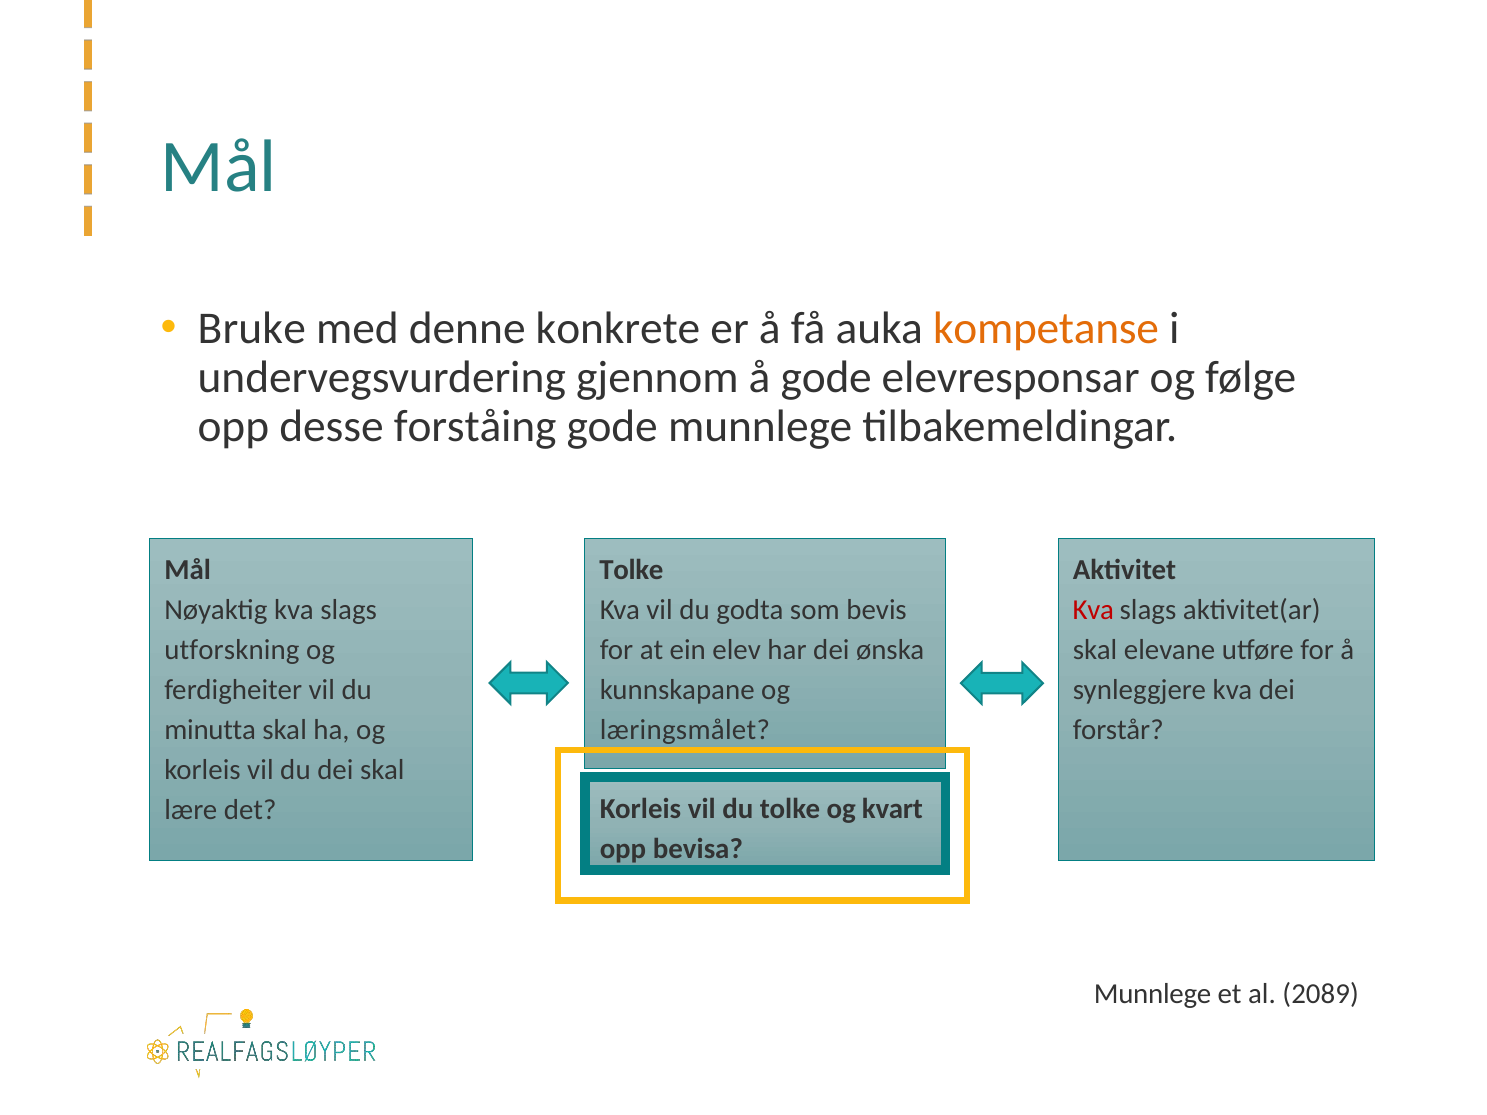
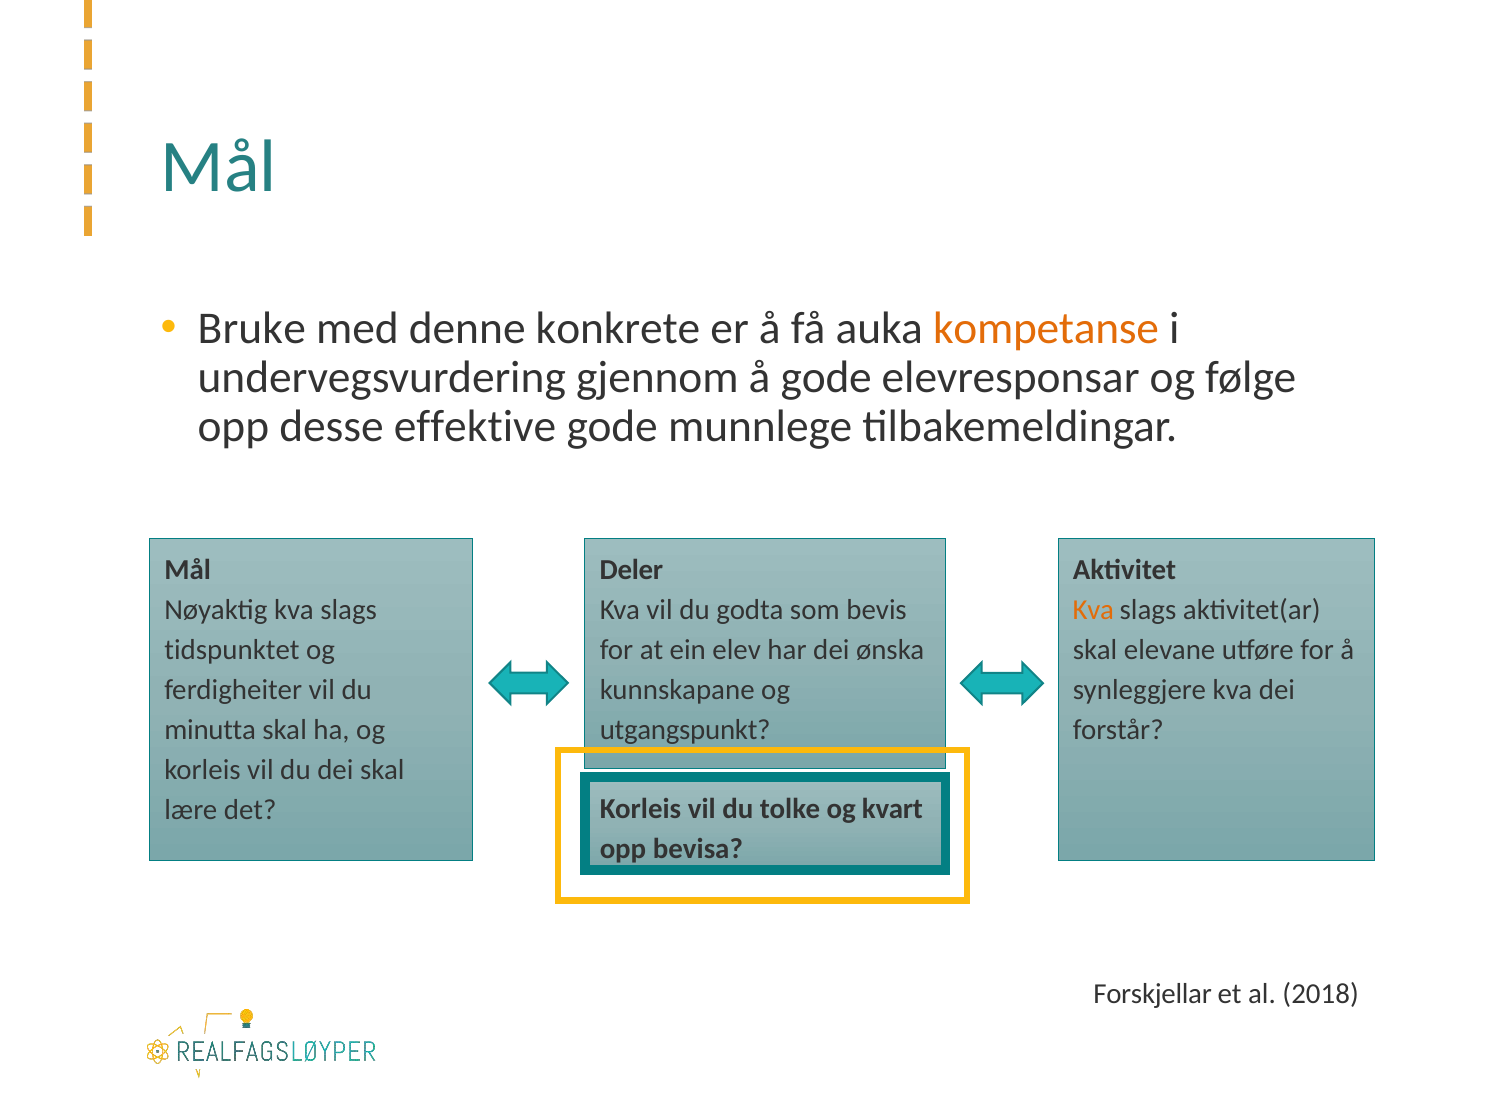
forståing: forståing -> effektive
Tolke at (631, 571): Tolke -> Deler
Kva at (1093, 610) colour: red -> orange
utforskning: utforskning -> tidspunktet
læringsmålet: læringsmålet -> utgangspunkt
Munnlege at (1153, 994): Munnlege -> Forskjellar
2089: 2089 -> 2018
